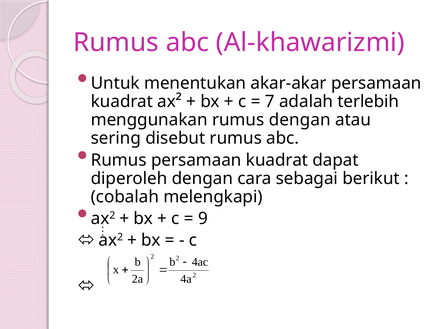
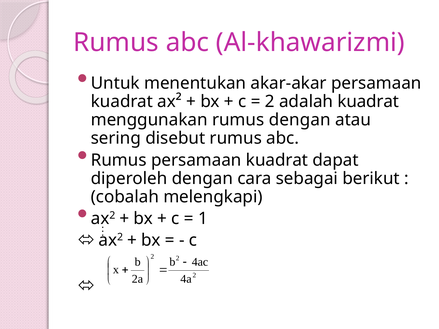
7 at (270, 102): 7 -> 2
adalah terlebih: terlebih -> kuadrat
9: 9 -> 1
